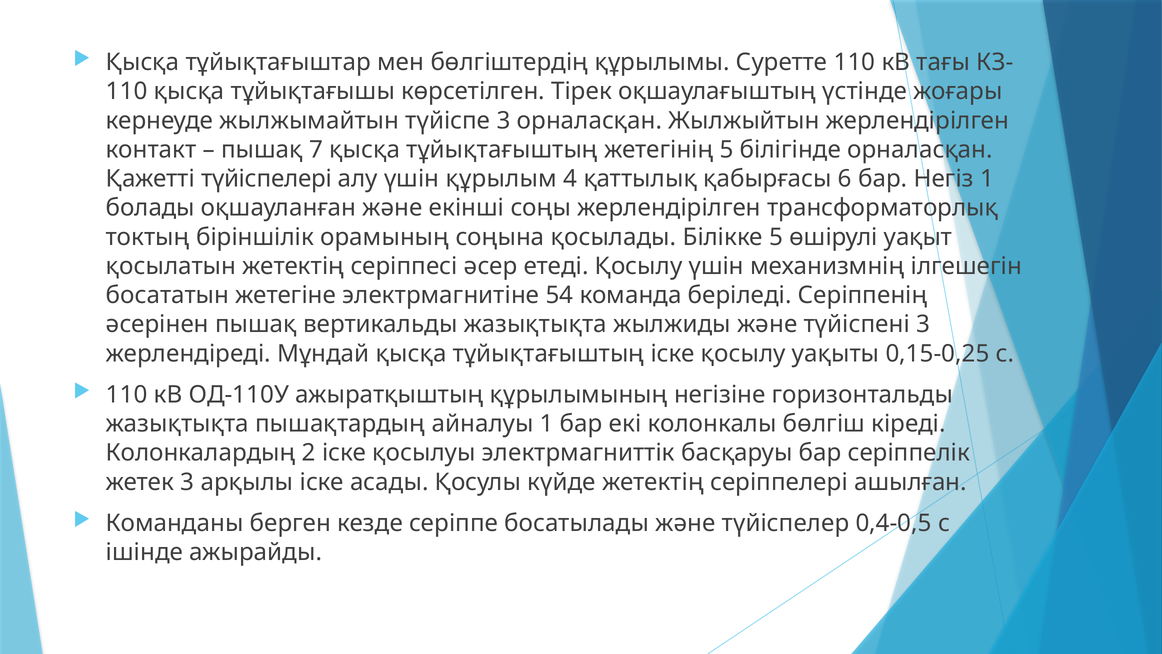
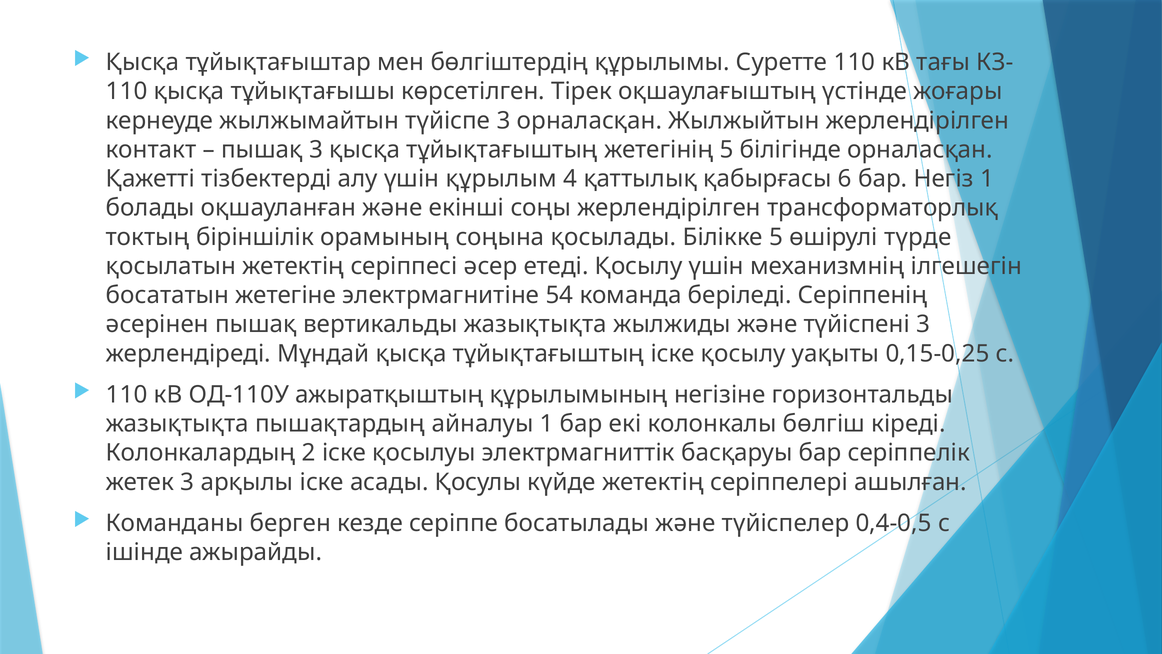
пышақ 7: 7 -> 3
түйіспелері: түйіспелері -> тізбектерді
уақыт: уақыт -> түрде
